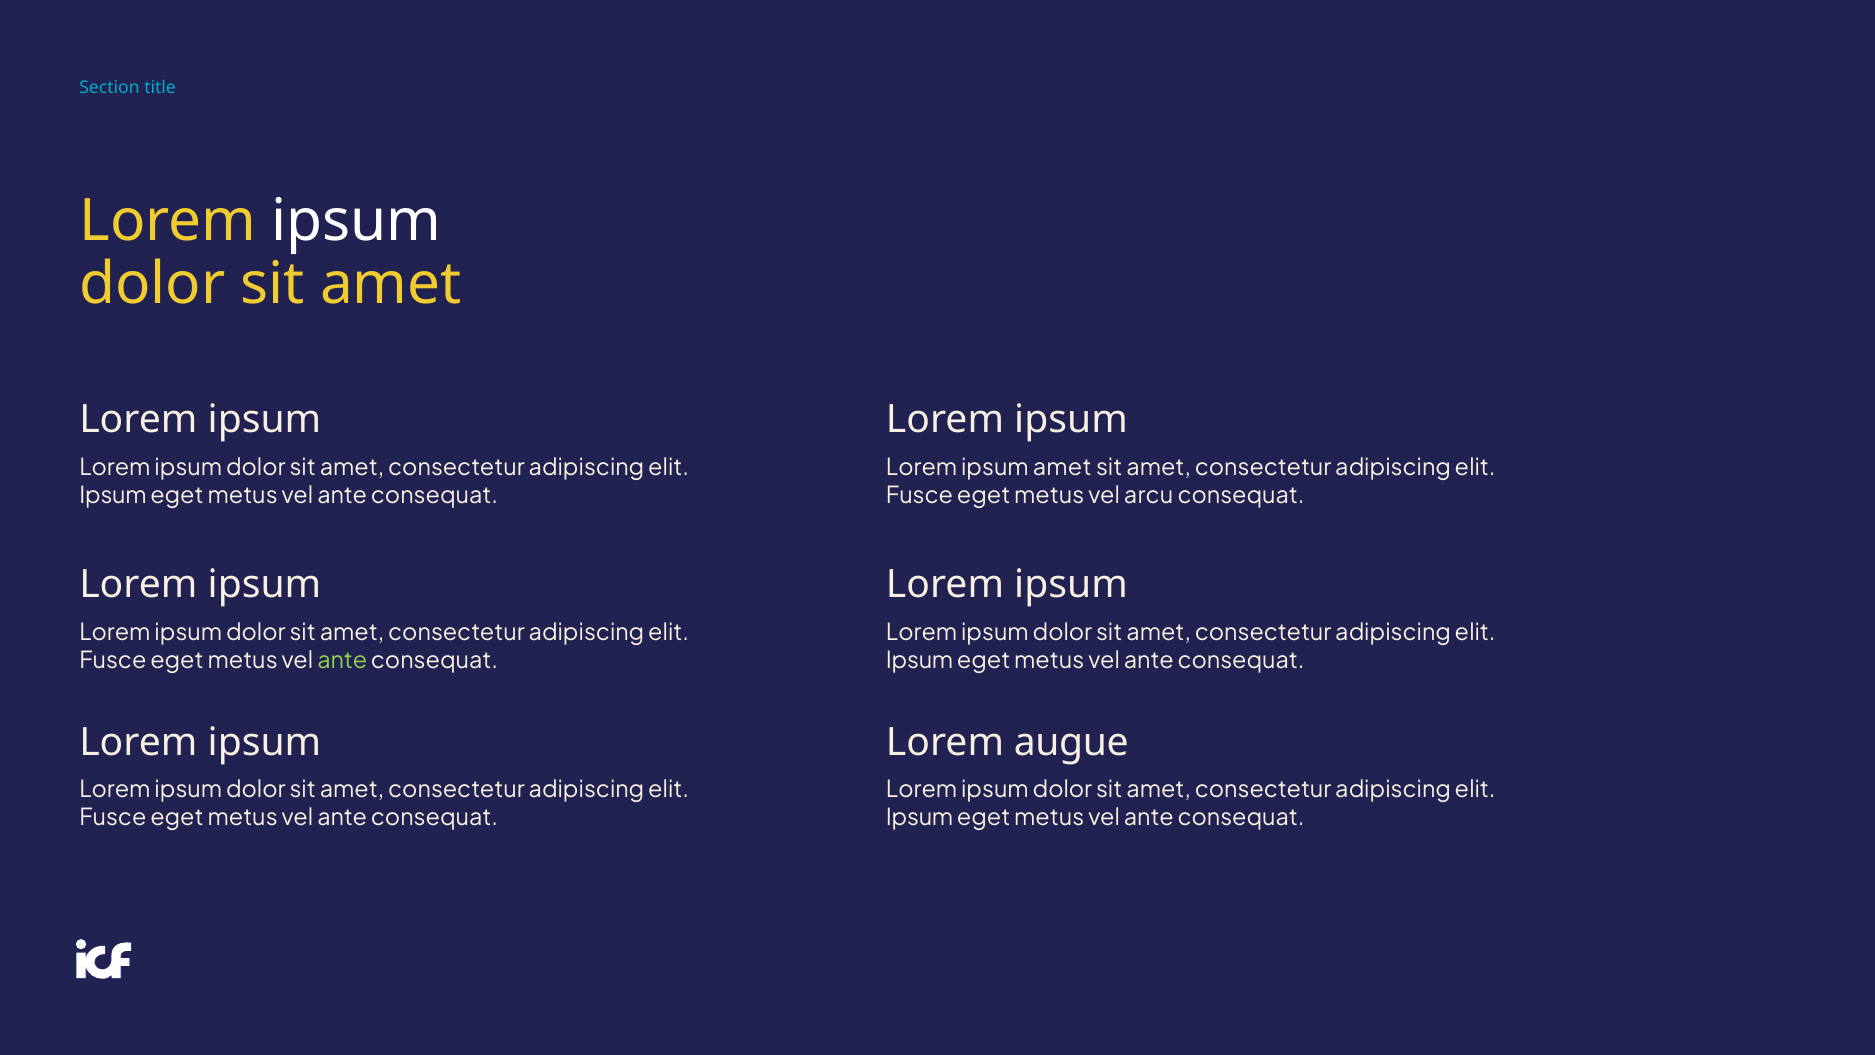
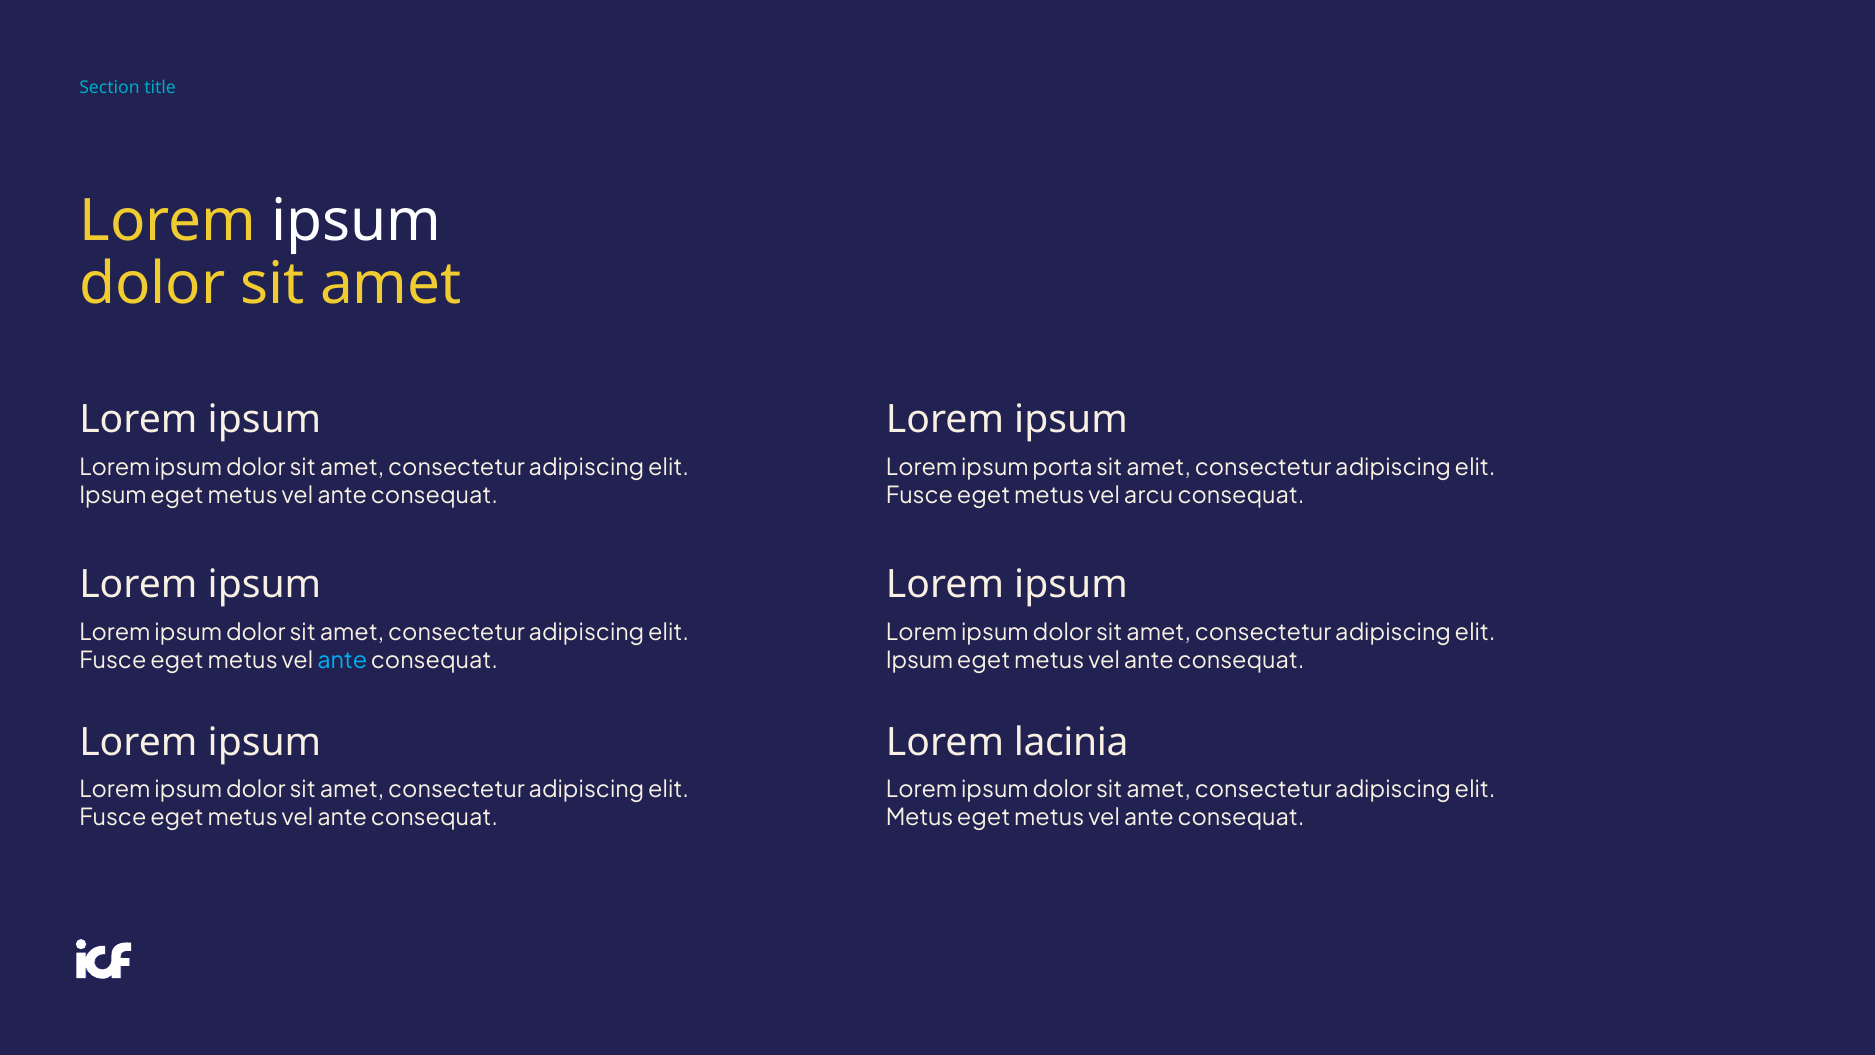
ipsum amet: amet -> porta
ante at (342, 660) colour: light green -> light blue
augue: augue -> lacinia
Ipsum at (920, 818): Ipsum -> Metus
